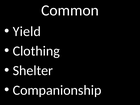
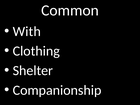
Yield: Yield -> With
